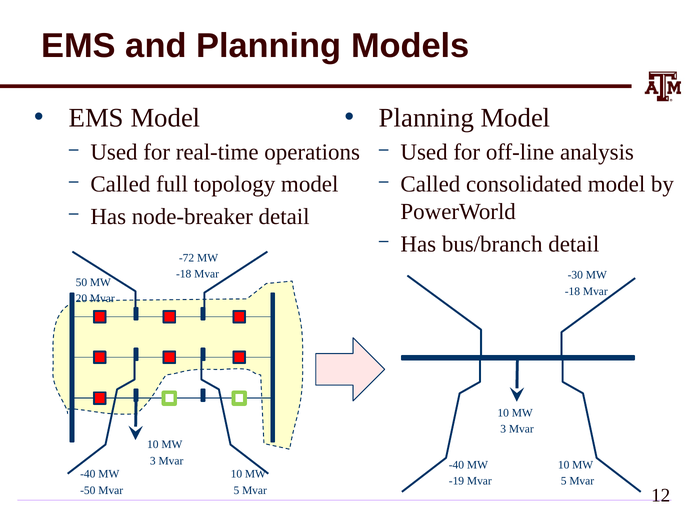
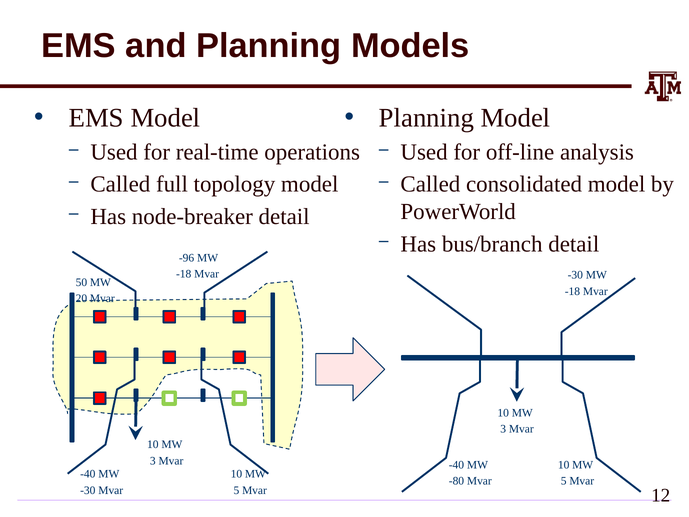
-72: -72 -> -96
-19: -19 -> -80
-50 at (88, 490): -50 -> -30
